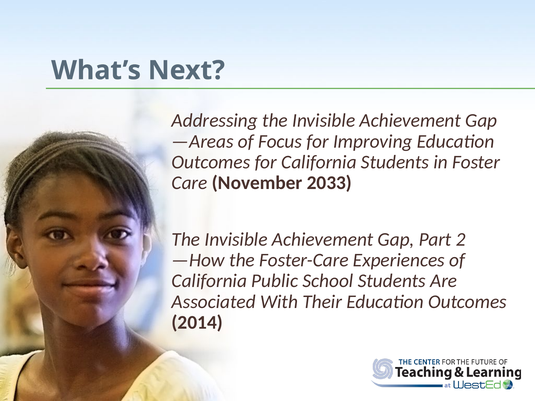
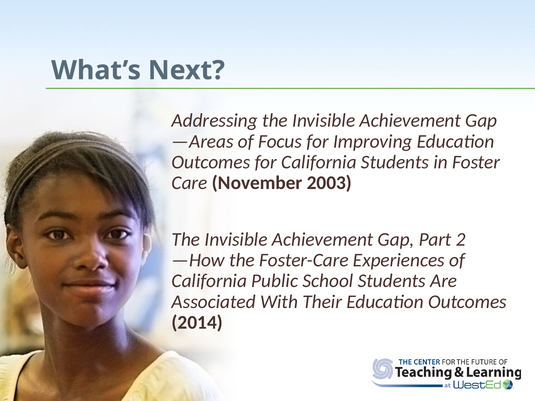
2033: 2033 -> 2003
